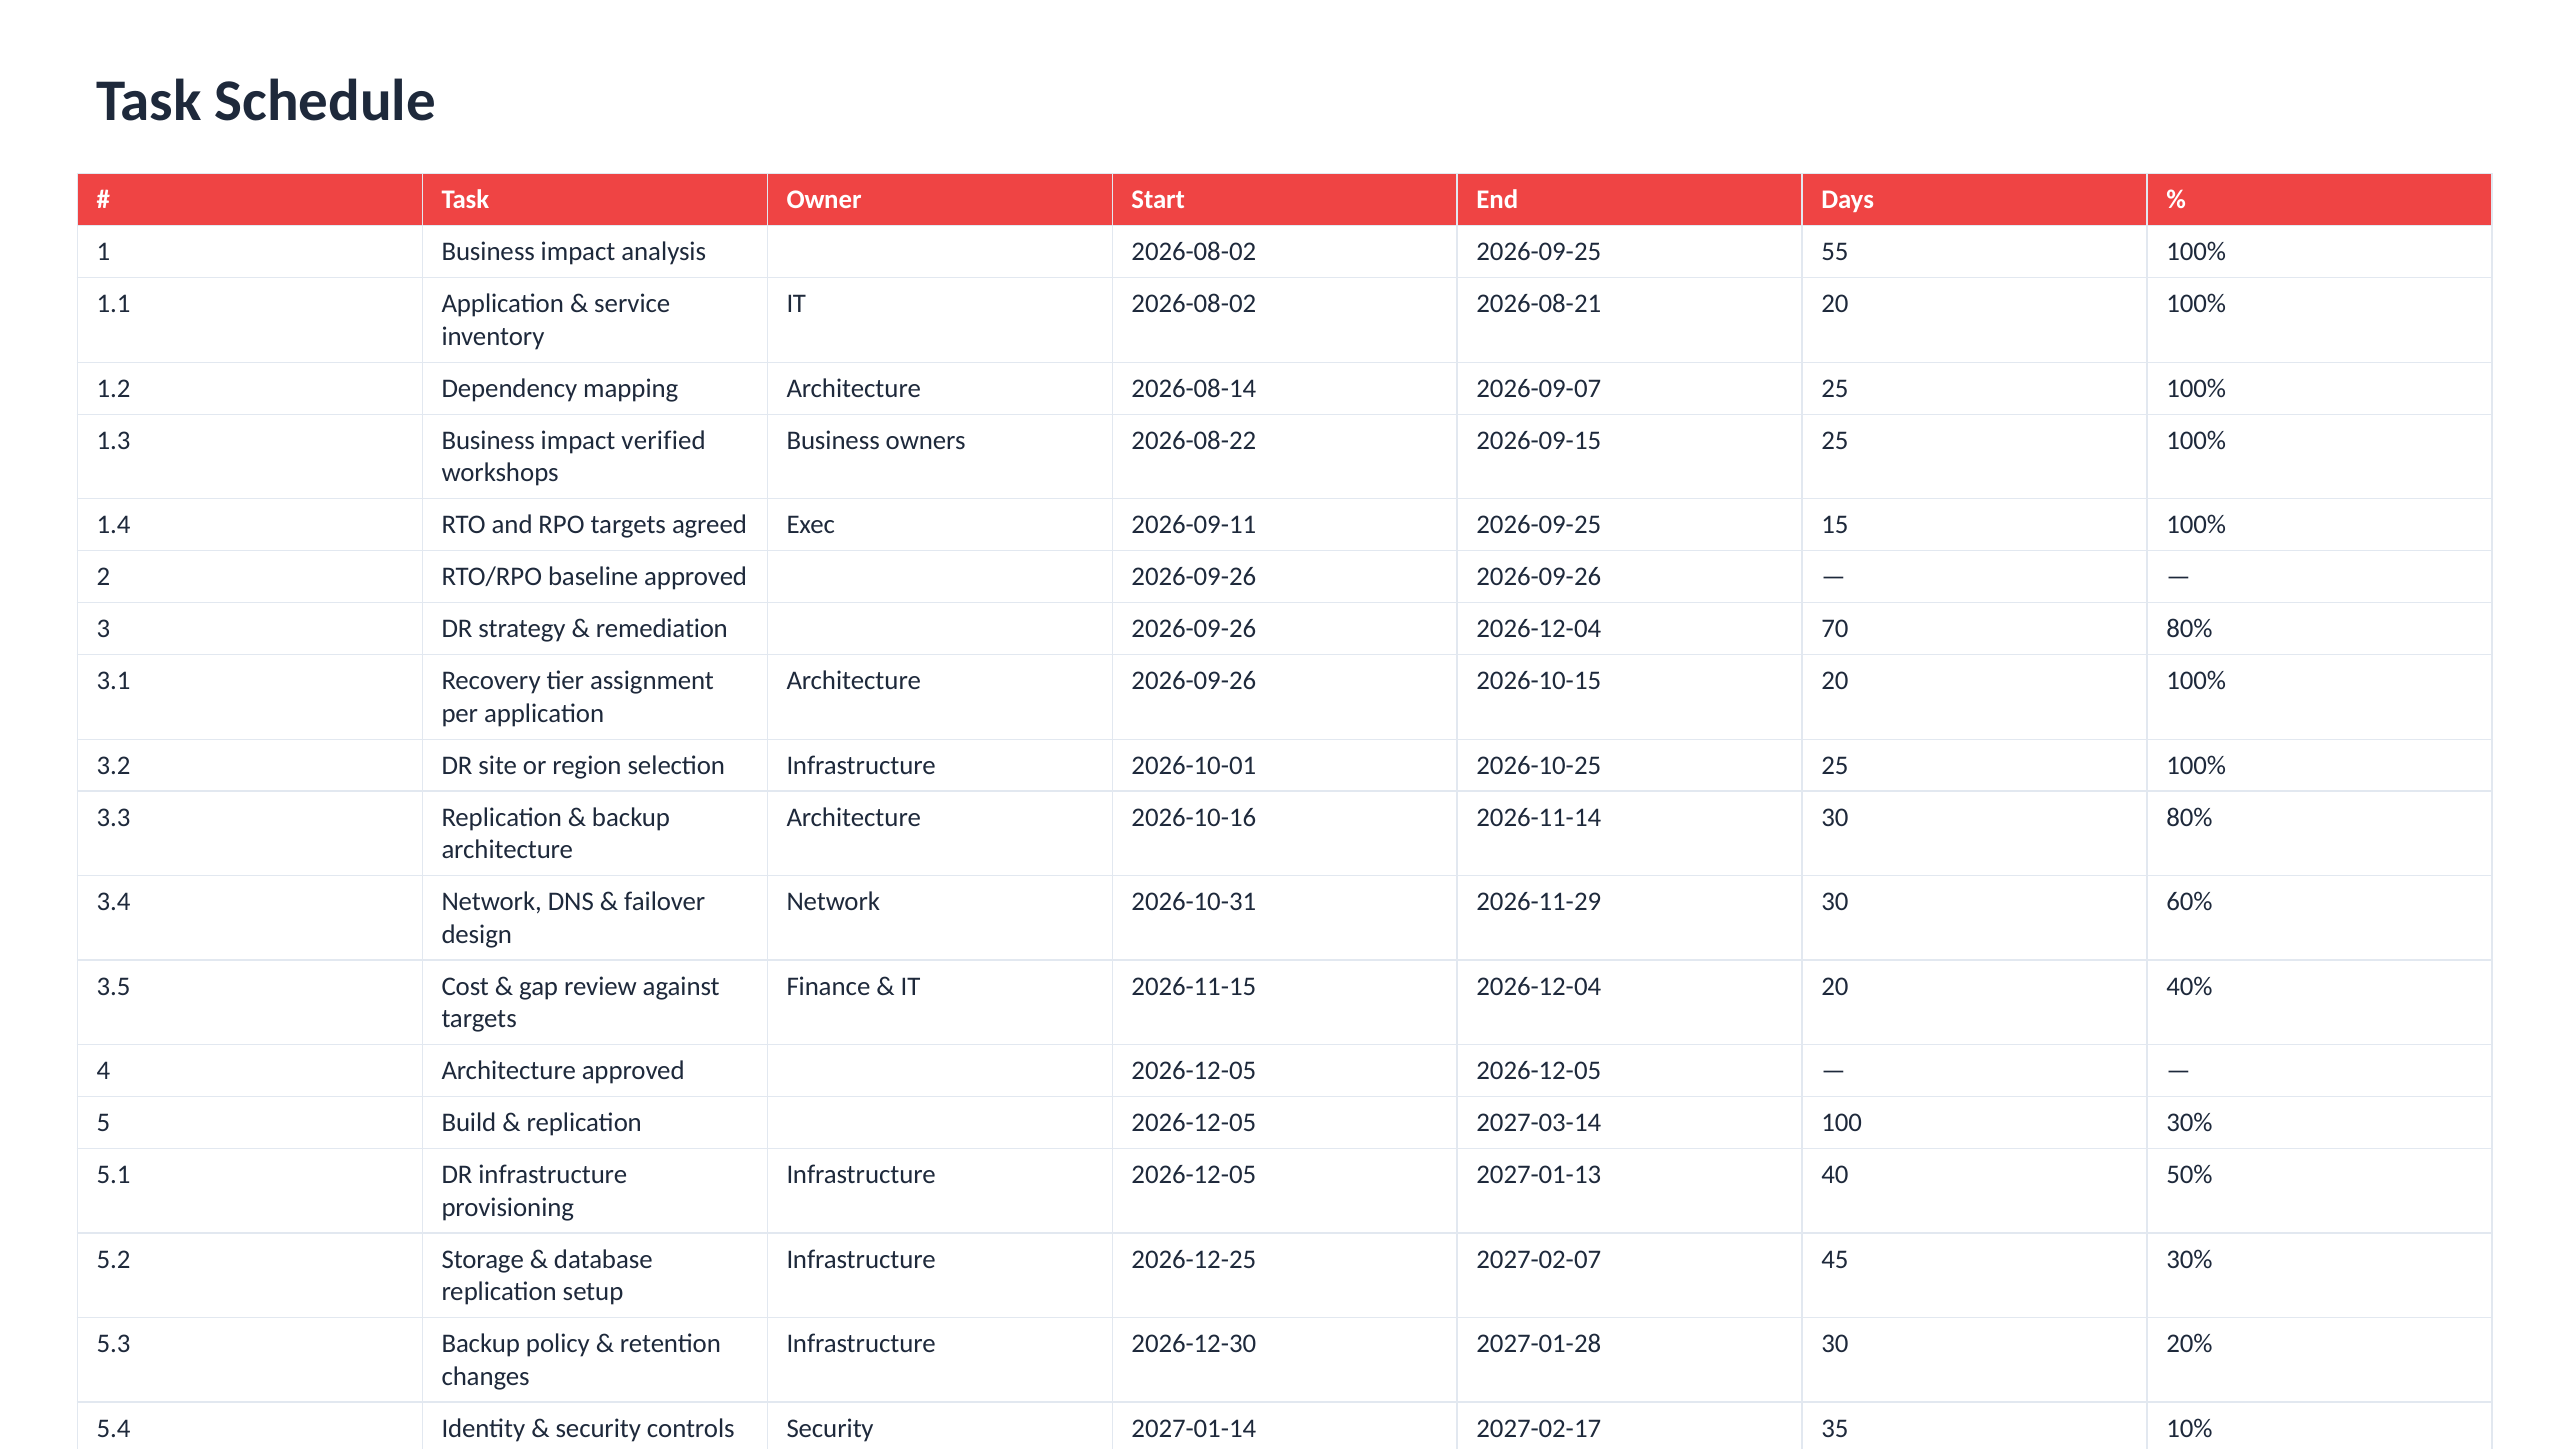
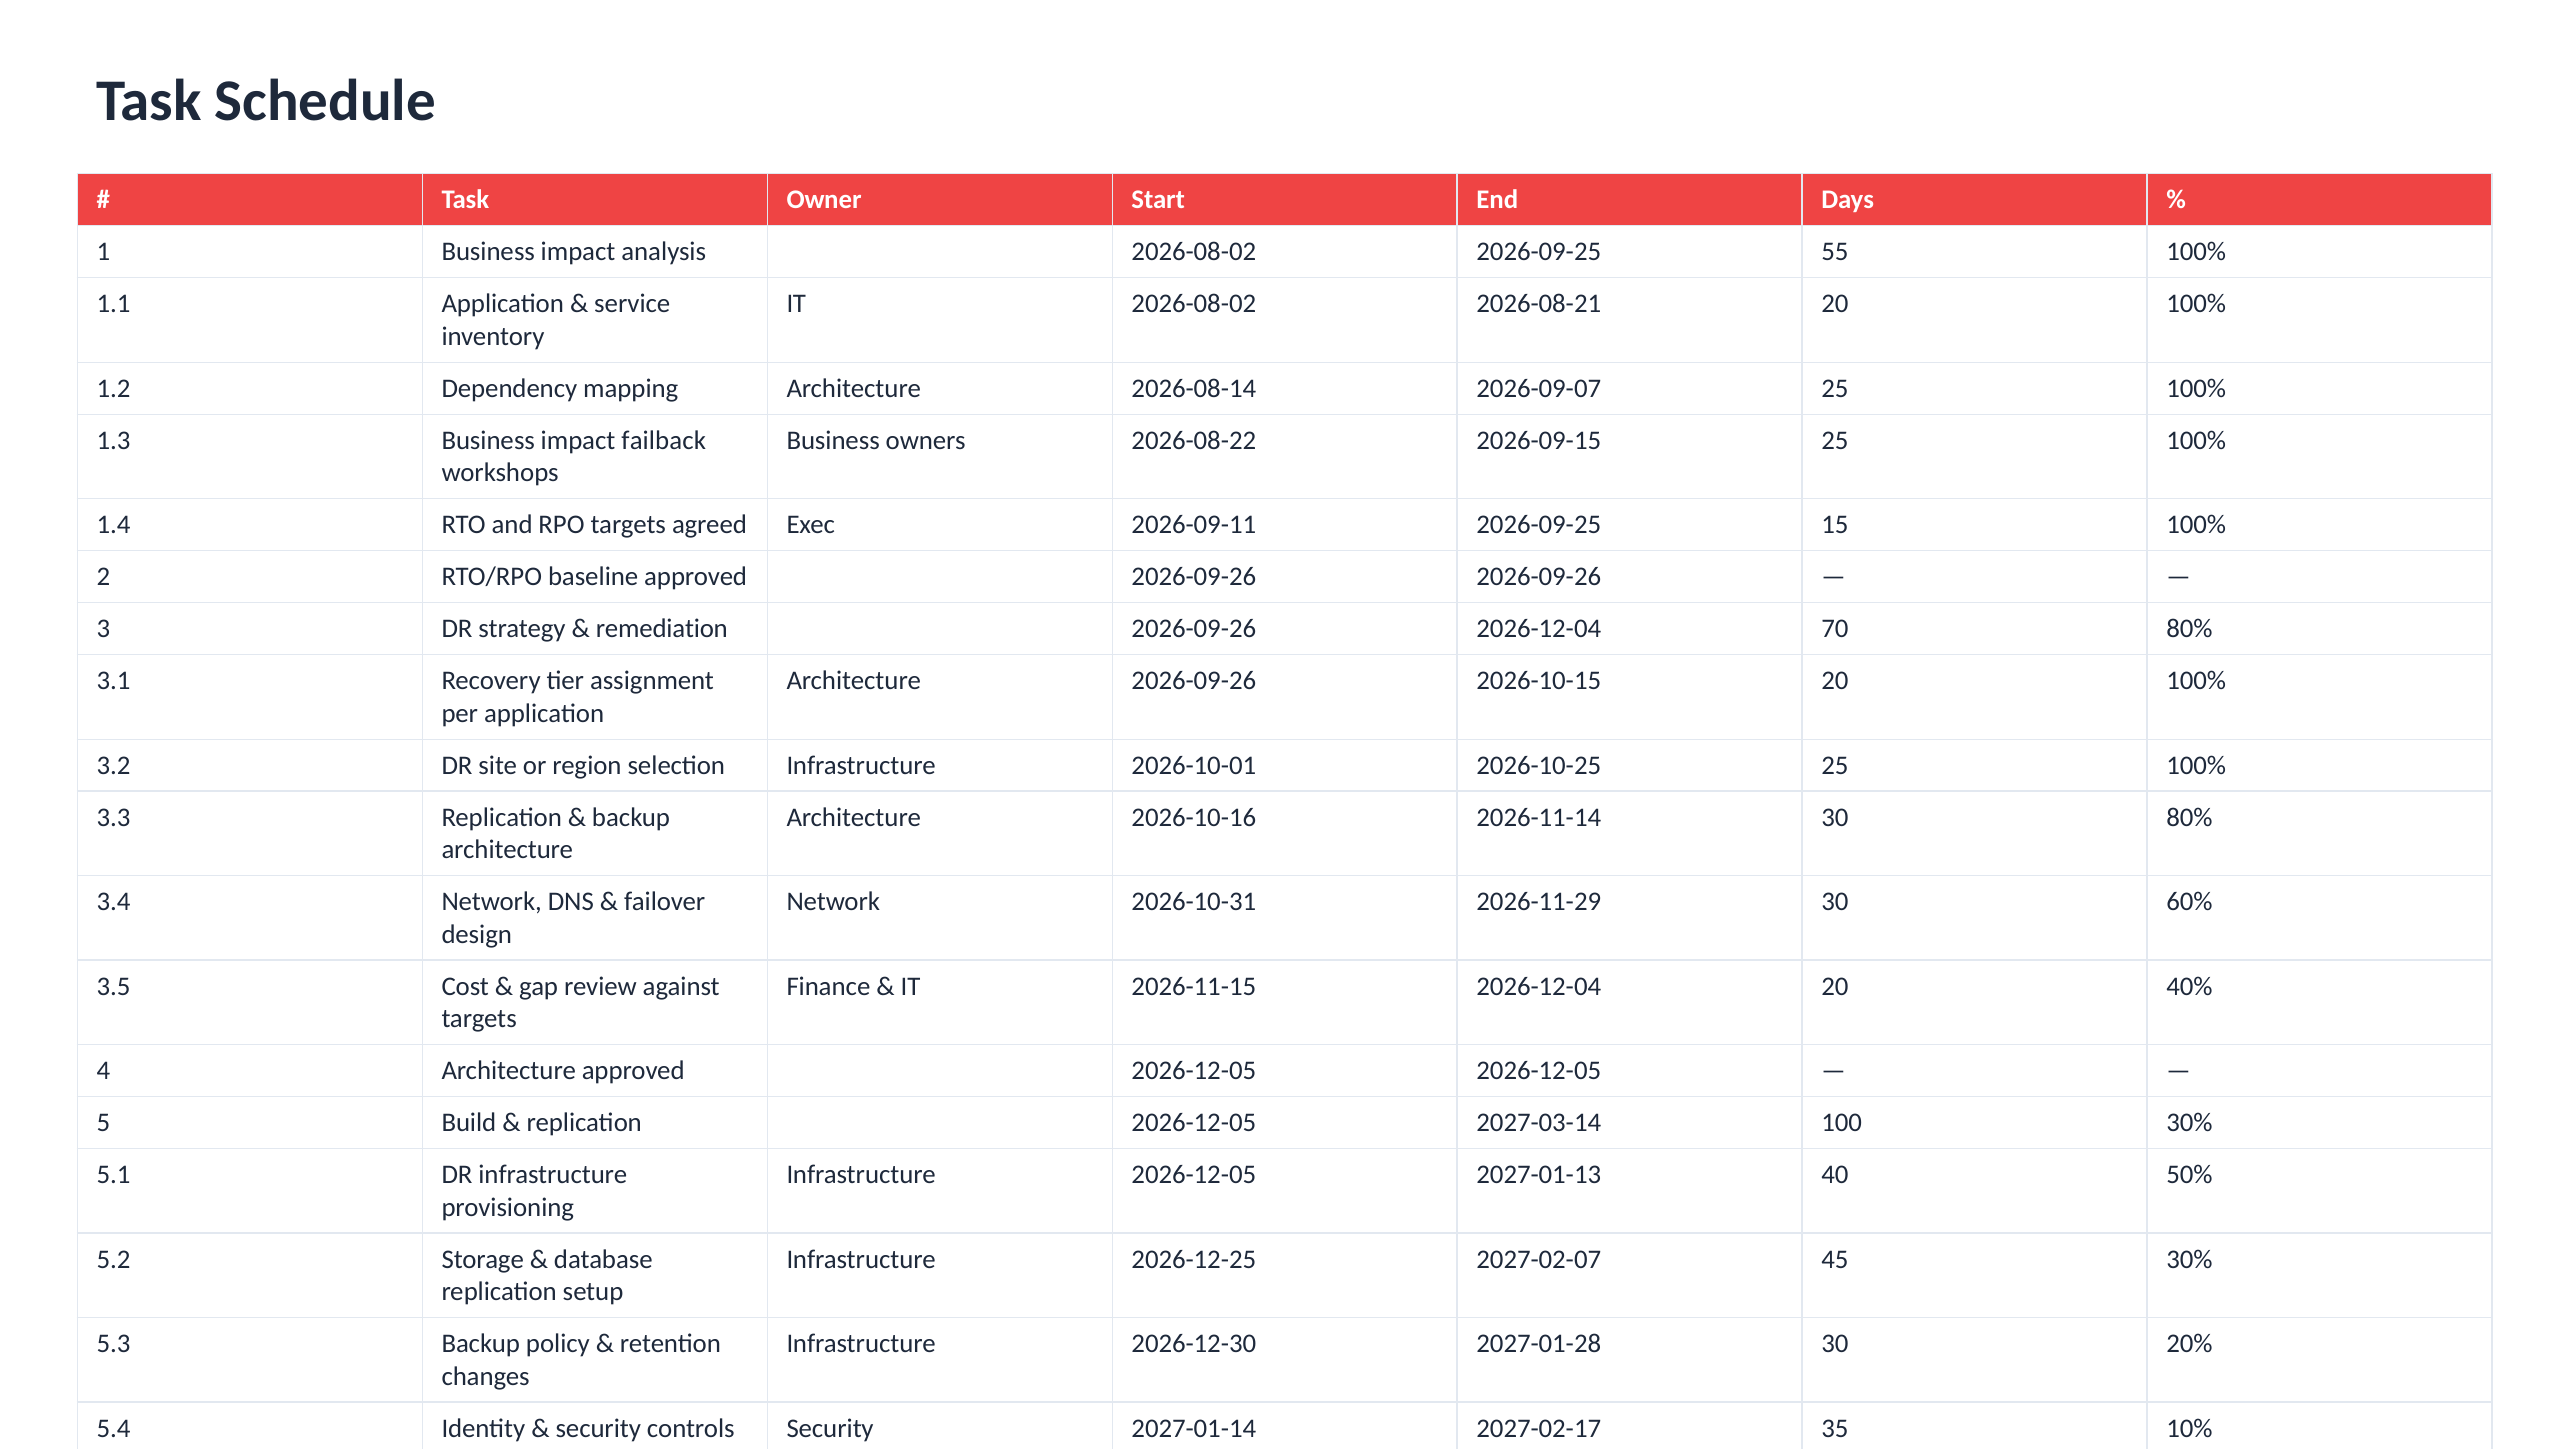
impact verified: verified -> failback
